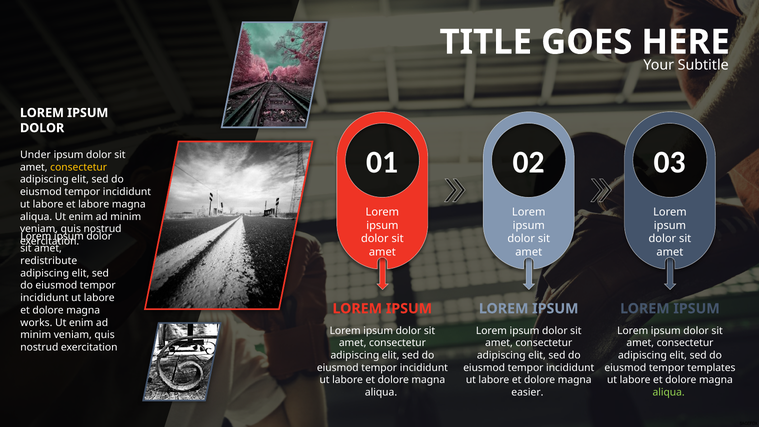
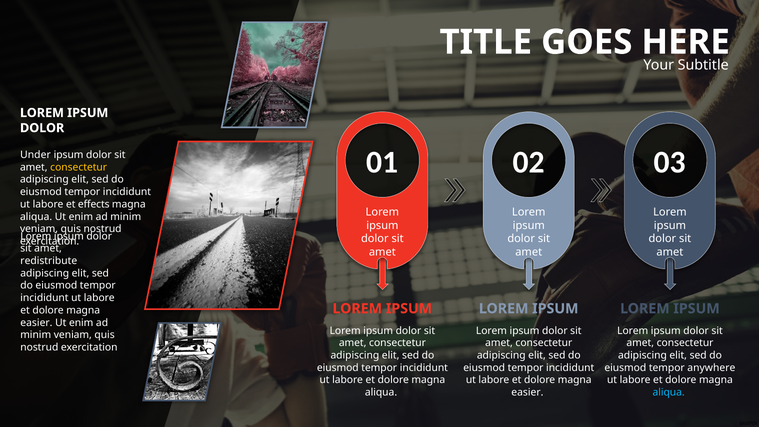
et labore: labore -> effects
works at (36, 323): works -> easier
templates: templates -> anywhere
aliqua at (669, 392) colour: light green -> light blue
